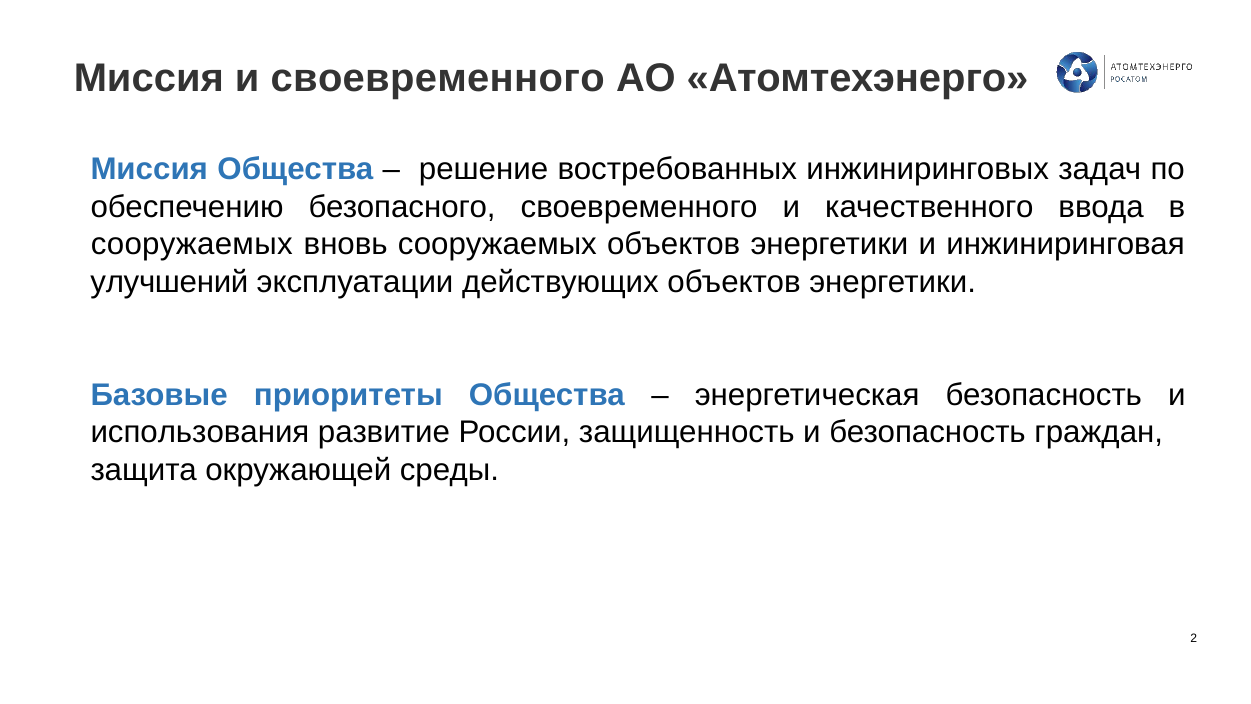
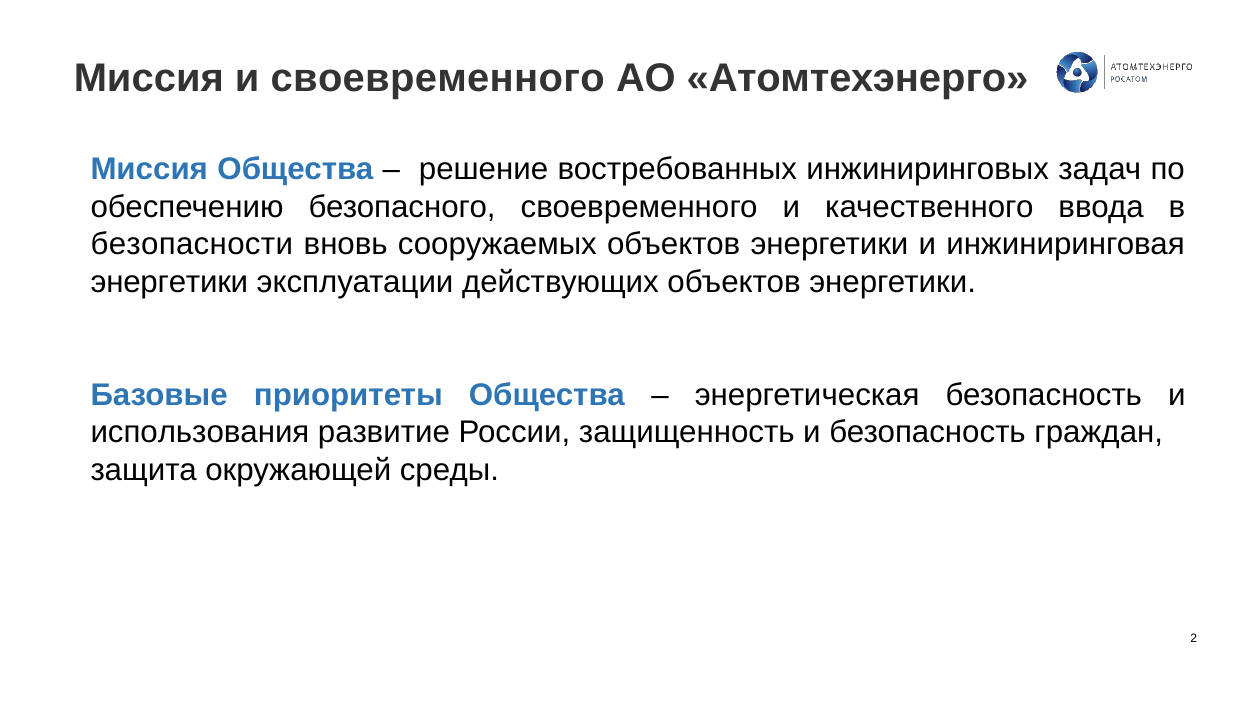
сооружаемых at (192, 245): сооружаемых -> безопасности
улучшений at (169, 282): улучшений -> энергетики
